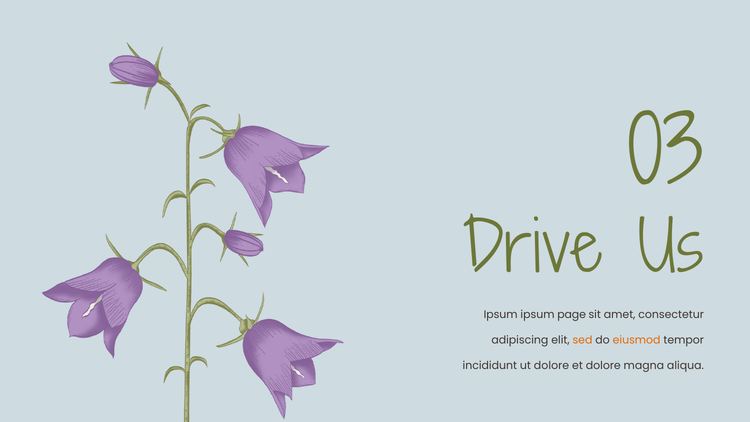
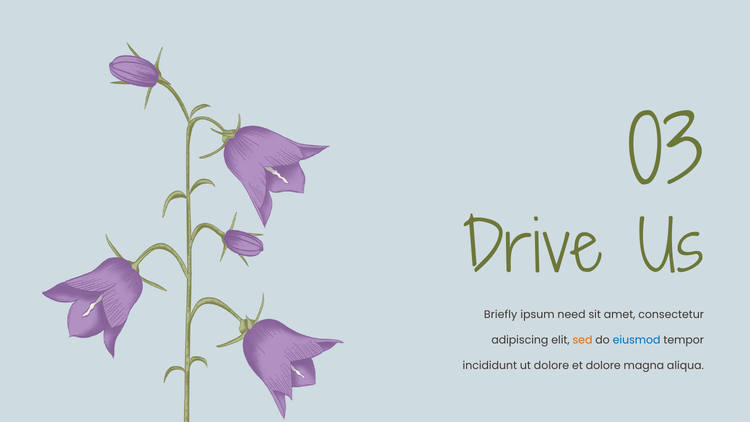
Ipsum at (501, 314): Ipsum -> Briefly
page: page -> need
eiusmod colour: orange -> blue
